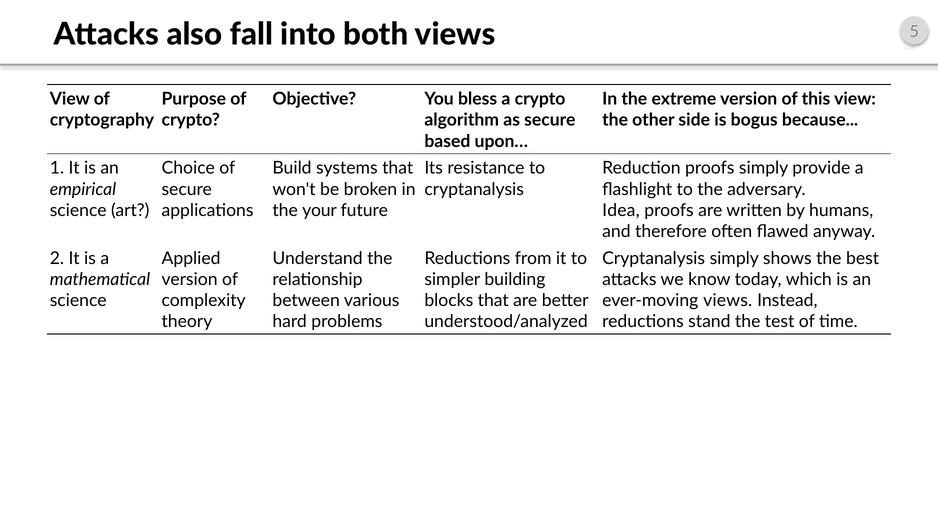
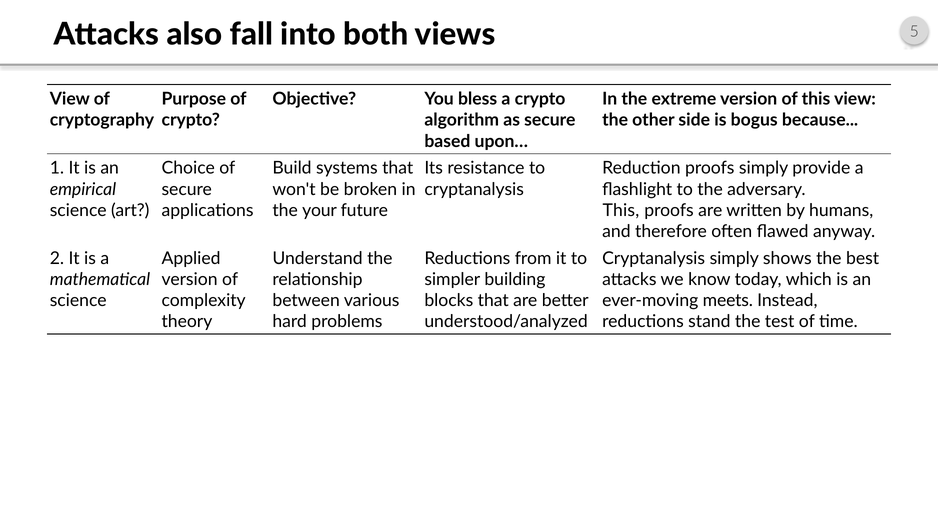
Idea at (621, 211): Idea -> This
ever-moving views: views -> meets
